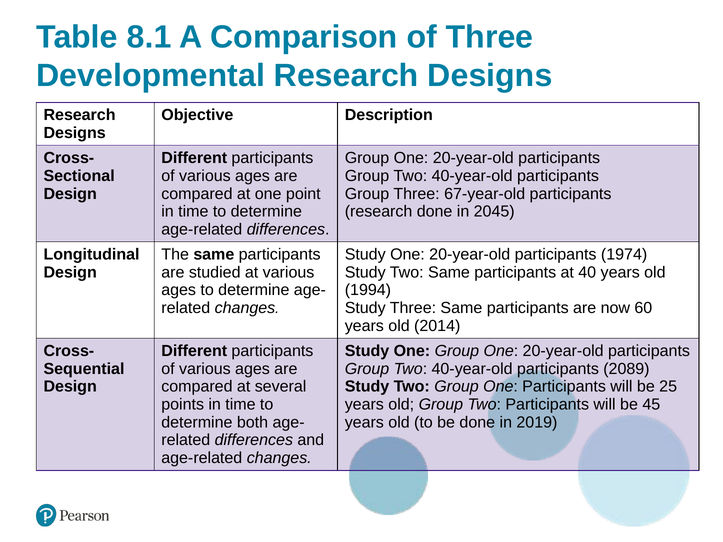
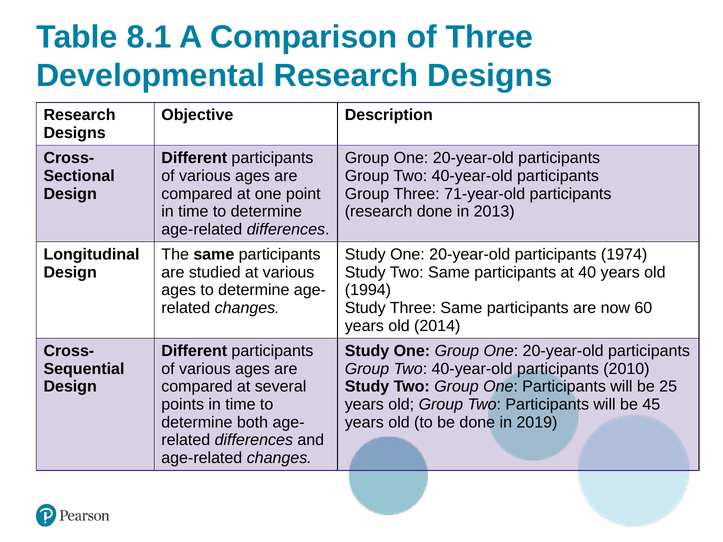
67-year-old: 67-year-old -> 71-year-old
2045: 2045 -> 2013
2089: 2089 -> 2010
